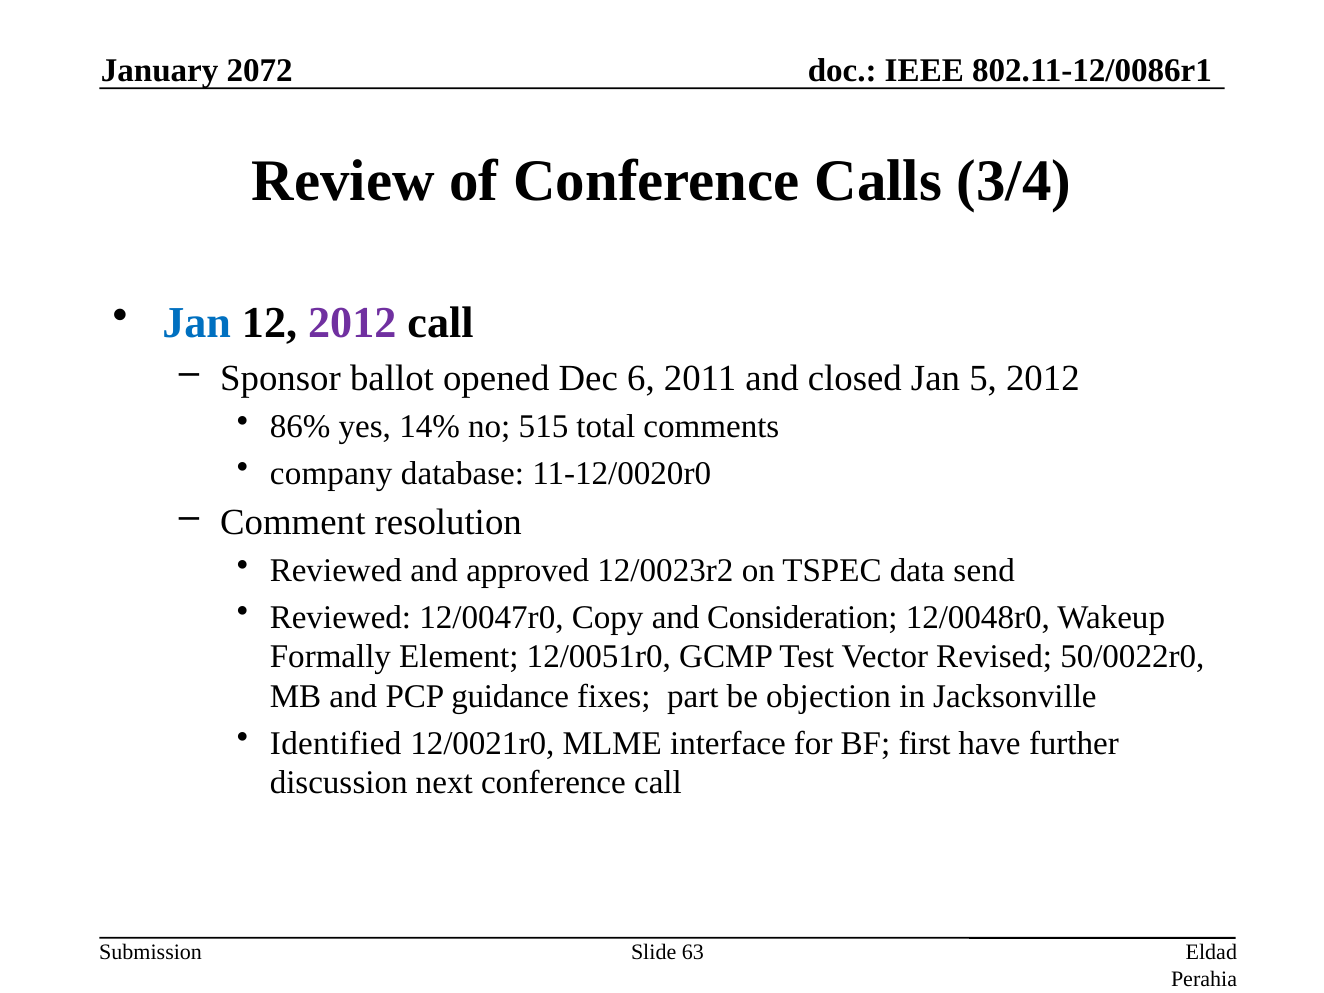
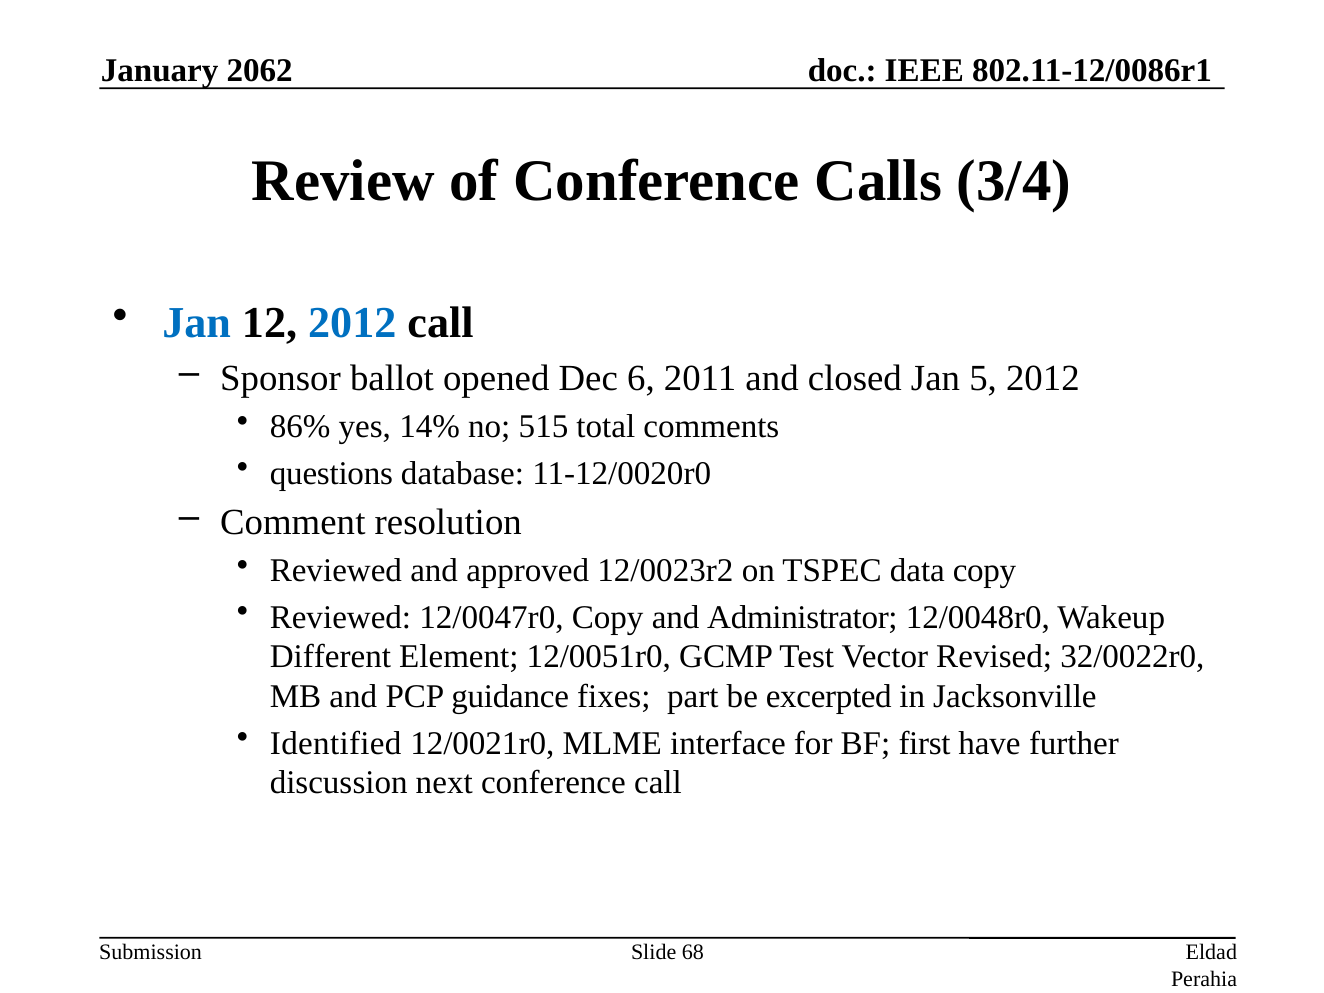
2072: 2072 -> 2062
2012 at (352, 323) colour: purple -> blue
company: company -> questions
data send: send -> copy
Consideration: Consideration -> Administrator
Formally: Formally -> Different
50/0022r0: 50/0022r0 -> 32/0022r0
objection: objection -> excerpted
63: 63 -> 68
